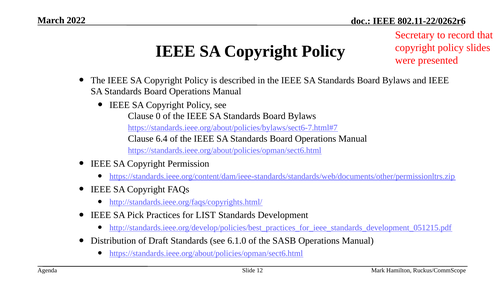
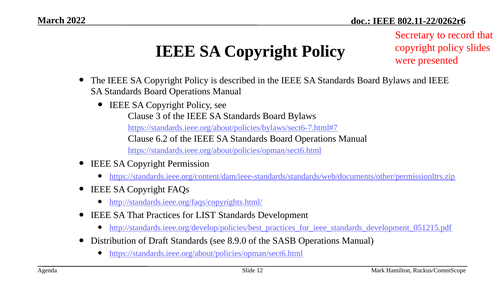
0: 0 -> 3
6.4: 6.4 -> 6.2
SA Pick: Pick -> That
6.1.0: 6.1.0 -> 8.9.0
